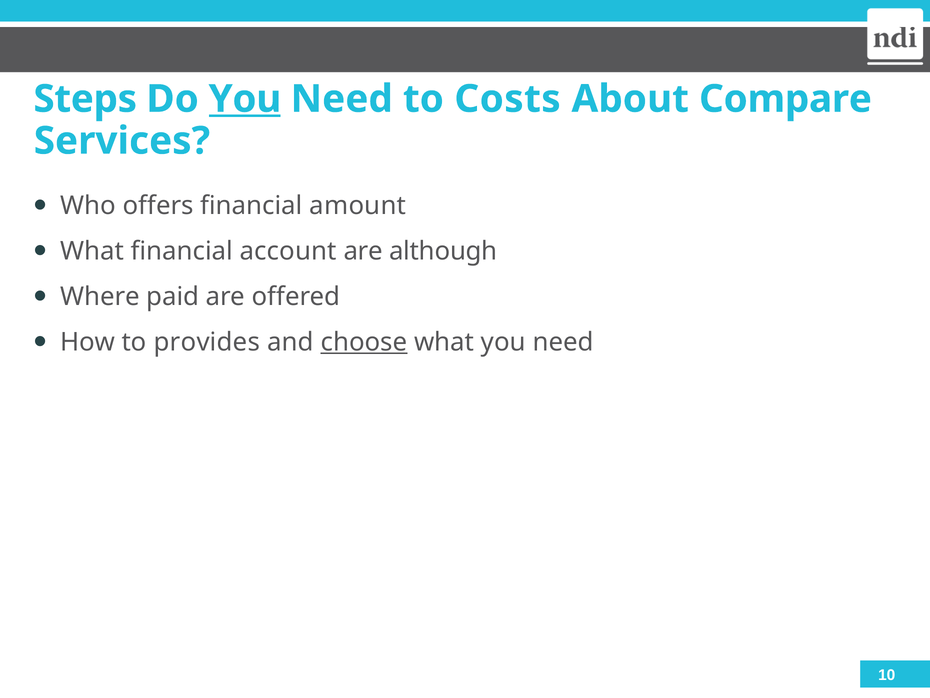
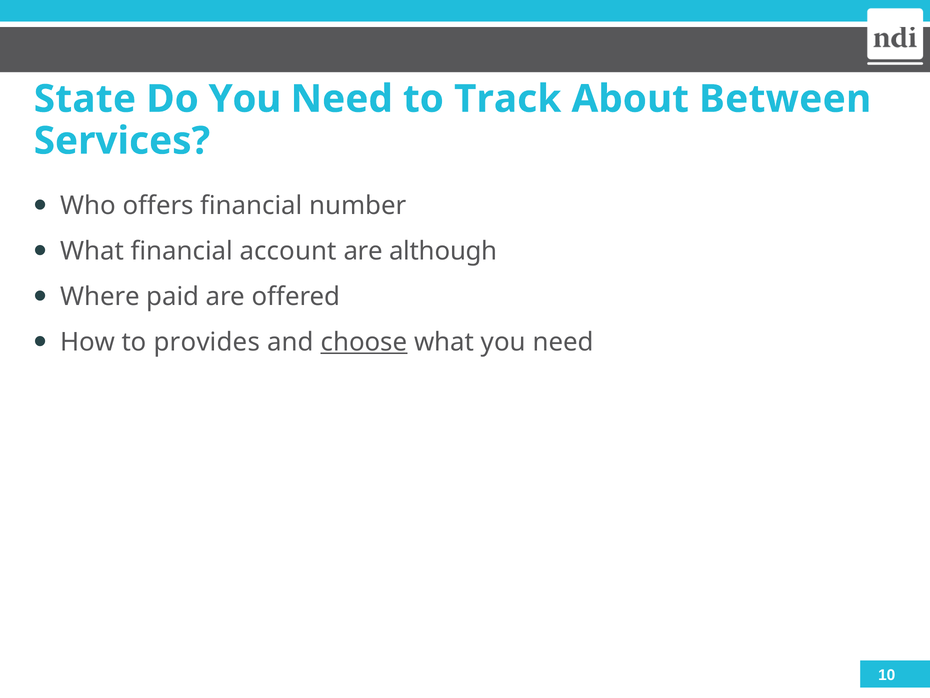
Steps: Steps -> State
You at (245, 99) underline: present -> none
Costs: Costs -> Track
Compare: Compare -> Between
amount: amount -> number
